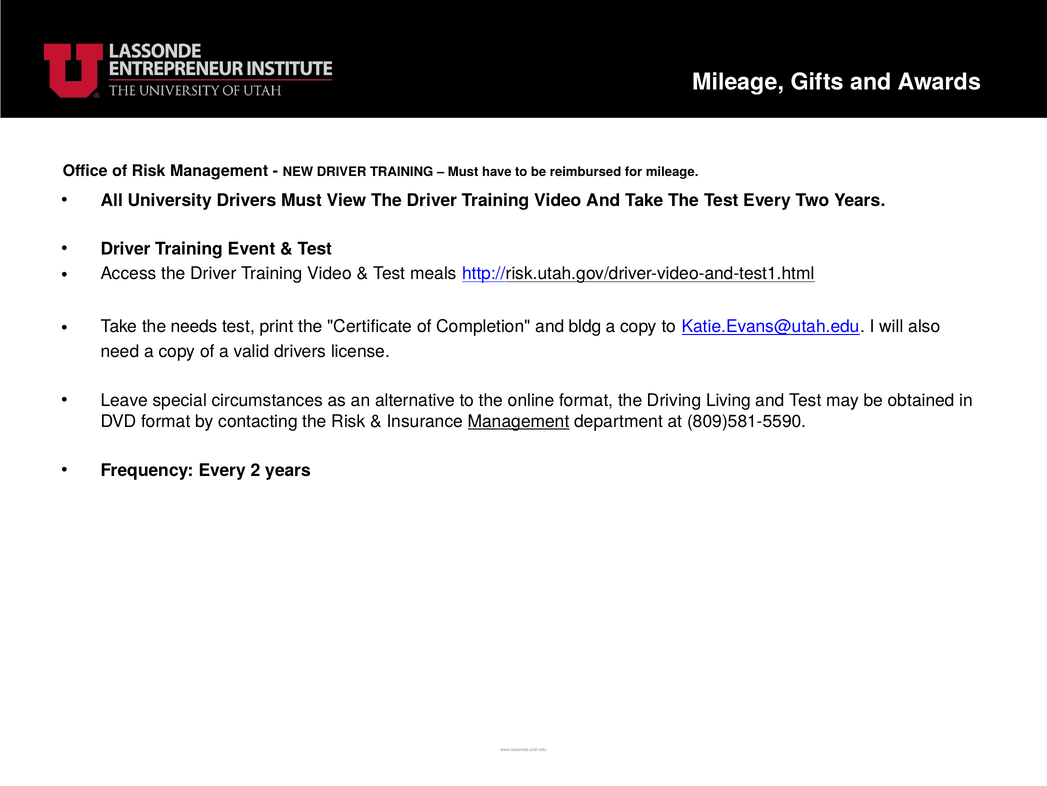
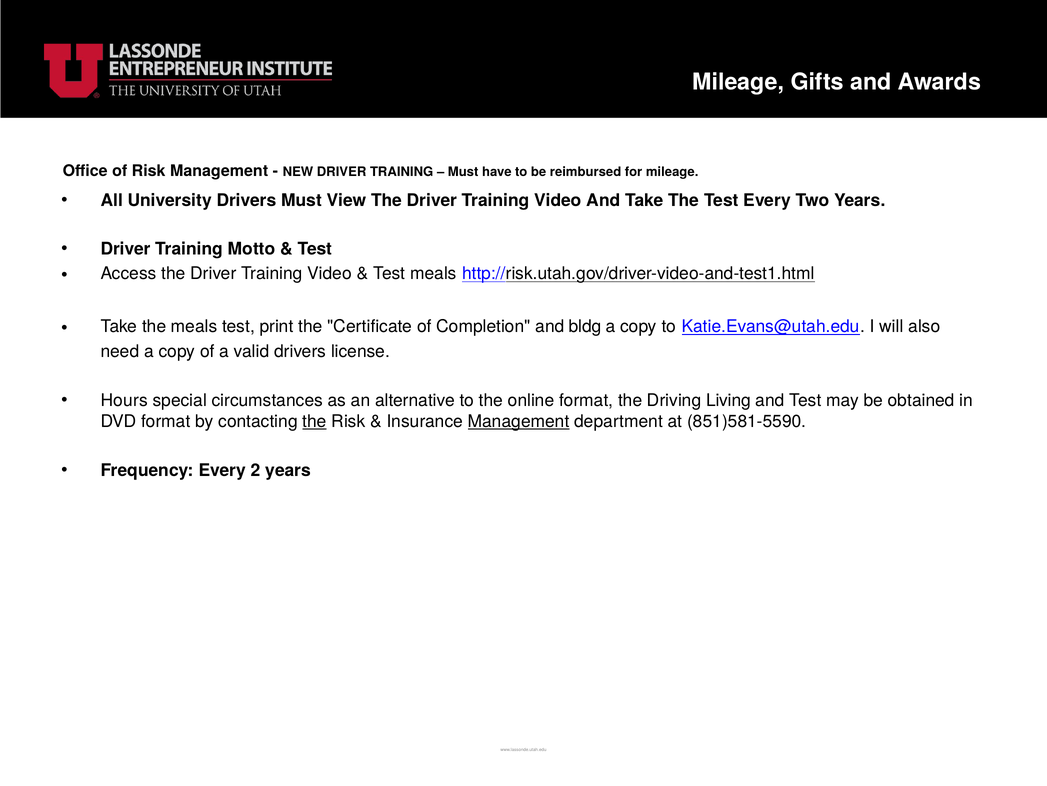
Event: Event -> Motto
the needs: needs -> meals
Leave: Leave -> Hours
the at (315, 421) underline: none -> present
809)581-5590: 809)581-5590 -> 851)581-5590
